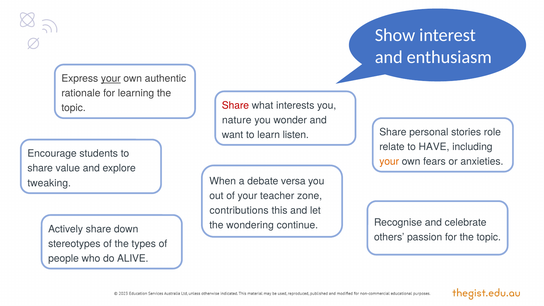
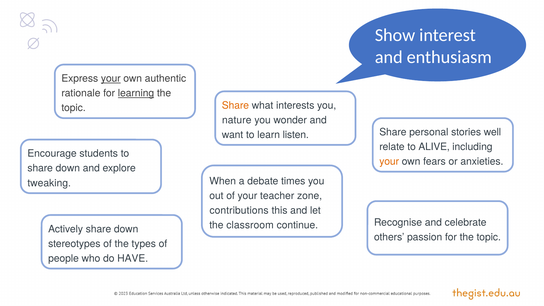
learning underline: none -> present
Share at (235, 105) colour: red -> orange
role: role -> well
HAVE: HAVE -> ALIVE
value at (68, 168): value -> down
versa: versa -> times
wondering: wondering -> classroom
ALIVE: ALIVE -> HAVE
